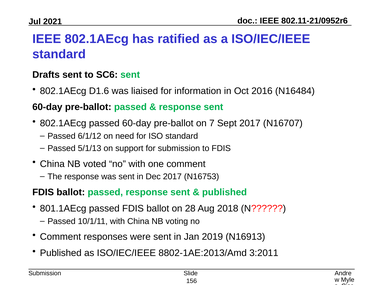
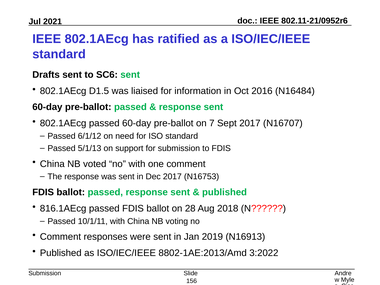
D1.6: D1.6 -> D1.5
801.1AEcg: 801.1AEcg -> 816.1AEcg
3:2011: 3:2011 -> 3:2022
